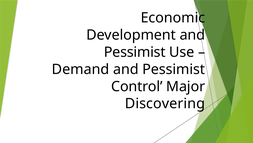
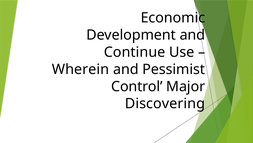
Pessimist at (135, 52): Pessimist -> Continue
Demand: Demand -> Wherein
